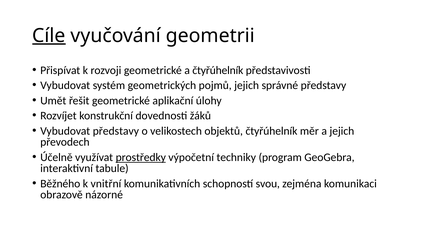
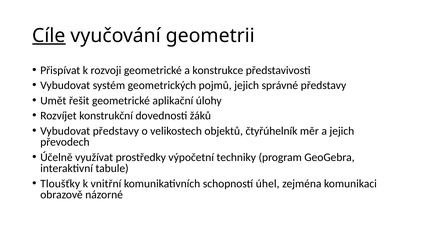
a čtyřúhelník: čtyřúhelník -> konstrukce
prostředky underline: present -> none
Běžného: Běžného -> Tloušťky
svou: svou -> úhel
